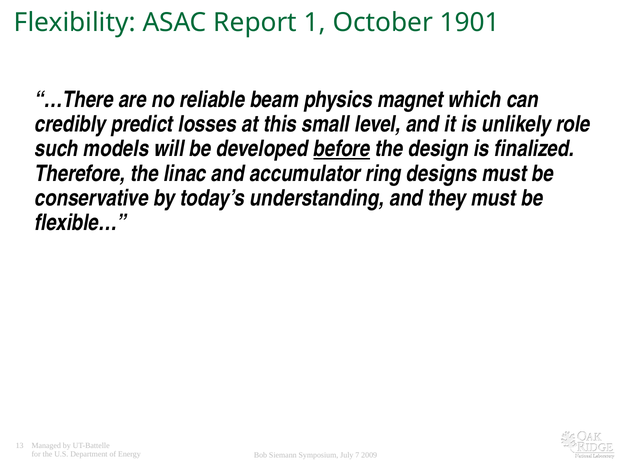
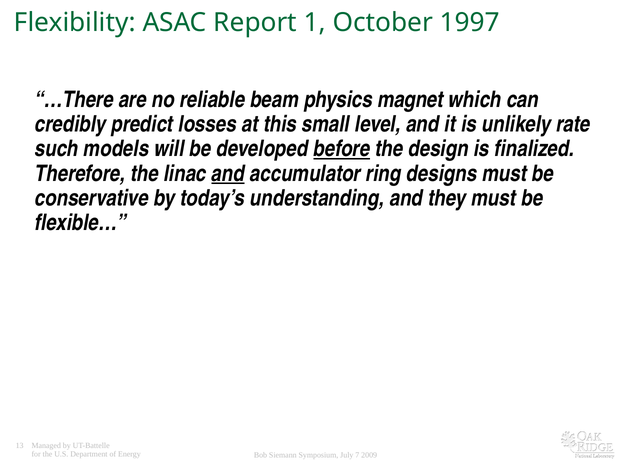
1901: 1901 -> 1997
role: role -> rate
and at (228, 174) underline: none -> present
